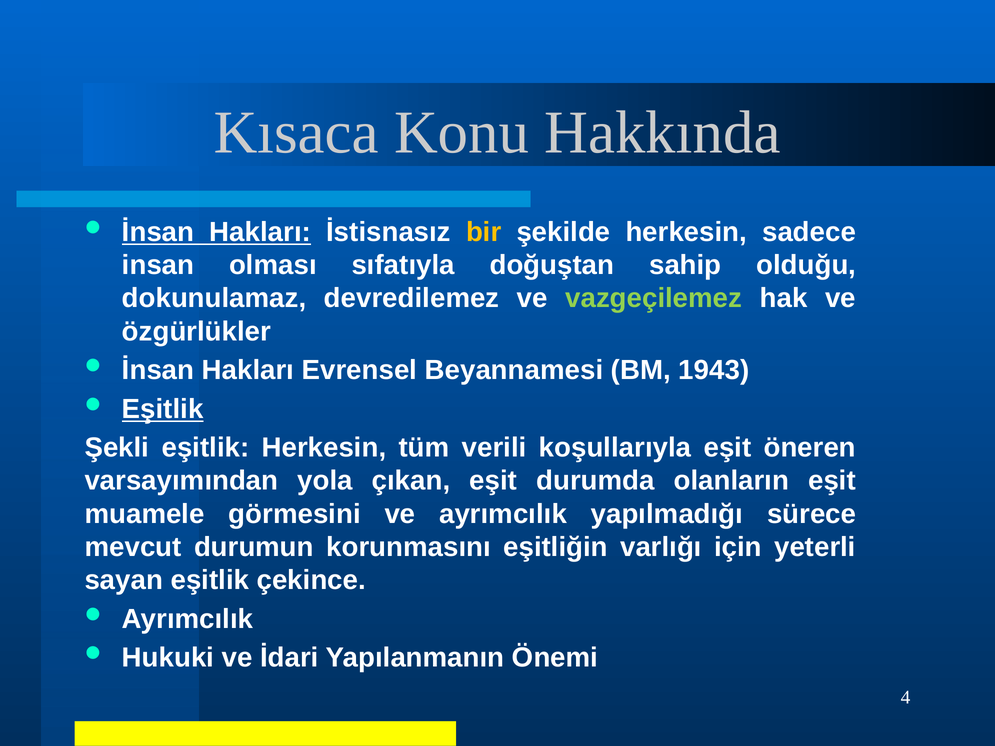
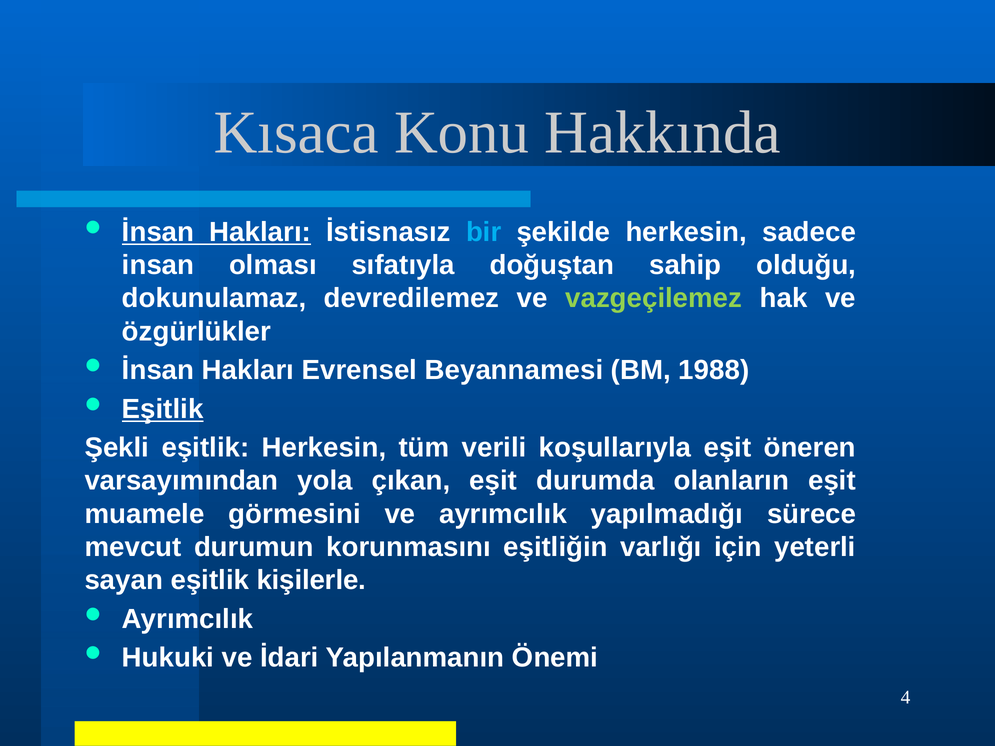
bir colour: yellow -> light blue
1943: 1943 -> 1988
çekince: çekince -> kişilerle
